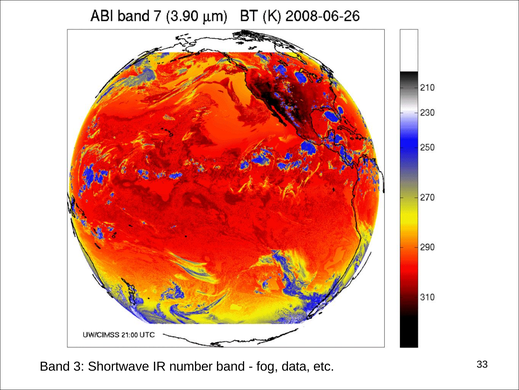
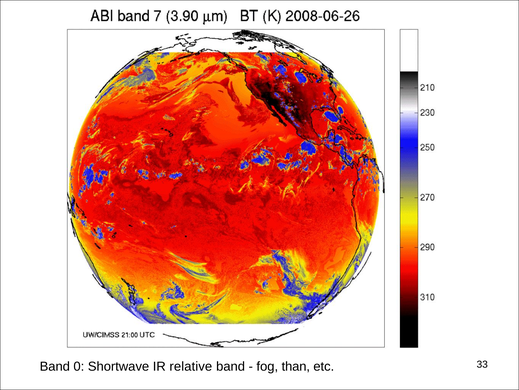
3: 3 -> 0
number: number -> relative
data: data -> than
